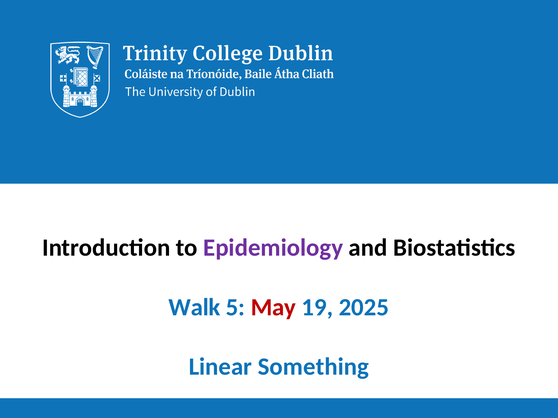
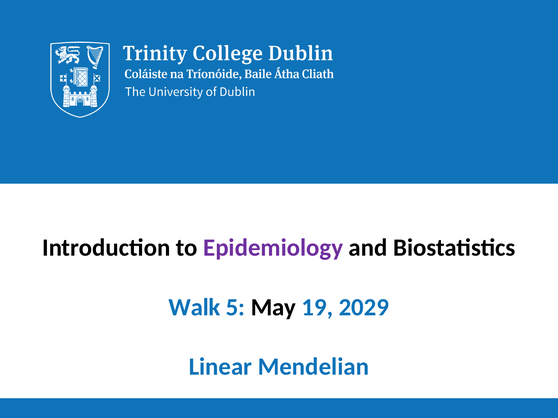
May colour: red -> black
2025: 2025 -> 2029
Something: Something -> Mendelian
